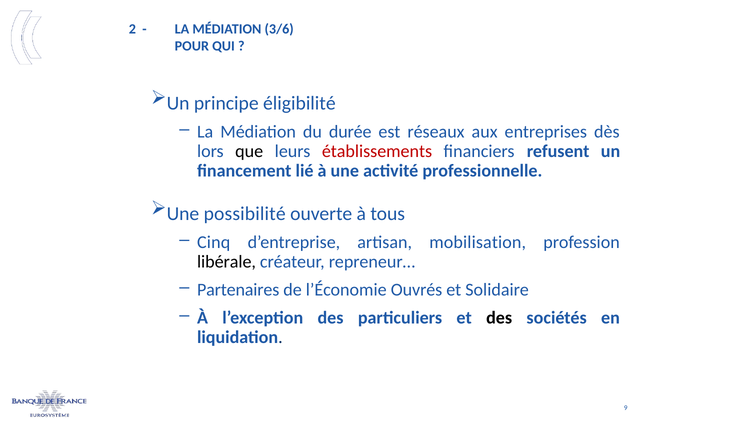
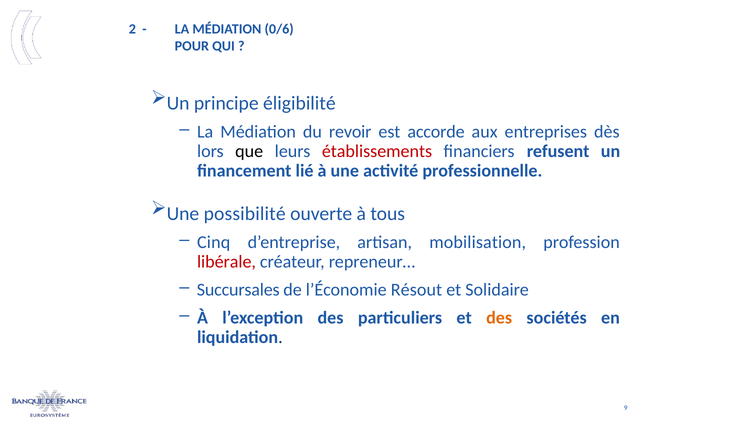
3/6: 3/6 -> 0/6
durée: durée -> revoir
réseaux: réseaux -> accorde
libérale colour: black -> red
Partenaires: Partenaires -> Succursales
Ouvrés: Ouvrés -> Résout
des at (499, 318) colour: black -> orange
